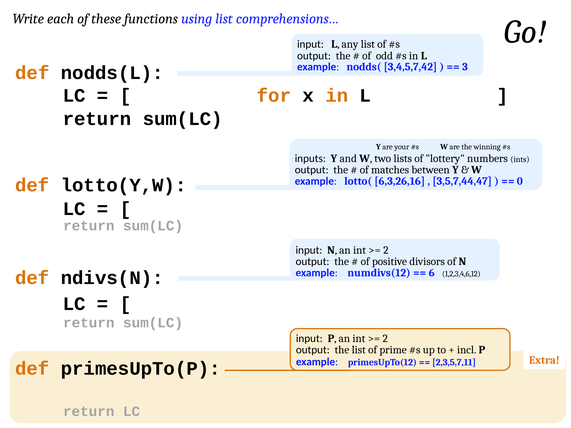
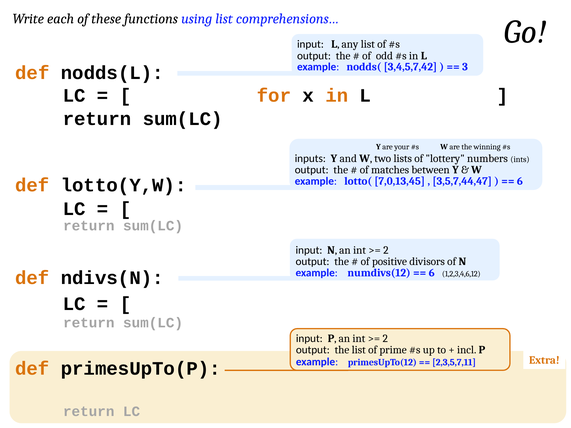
6,3,26,16: 6,3,26,16 -> 7,0,13,45
0 at (520, 181): 0 -> 6
